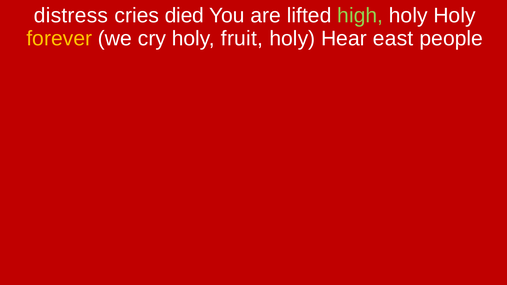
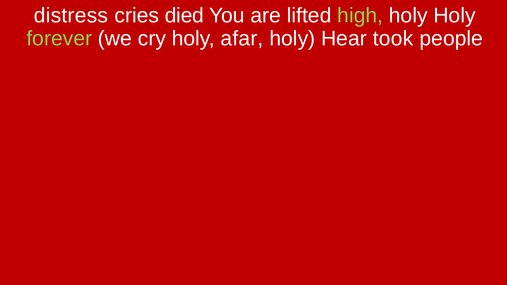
forever colour: yellow -> light green
fruit: fruit -> afar
east: east -> took
